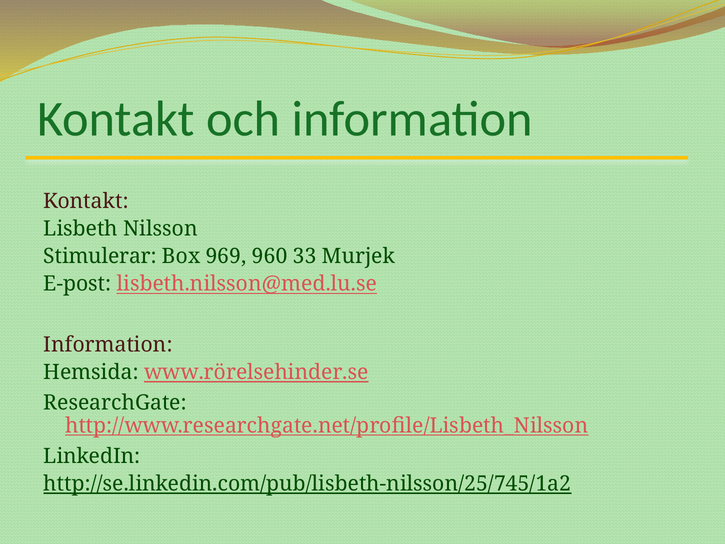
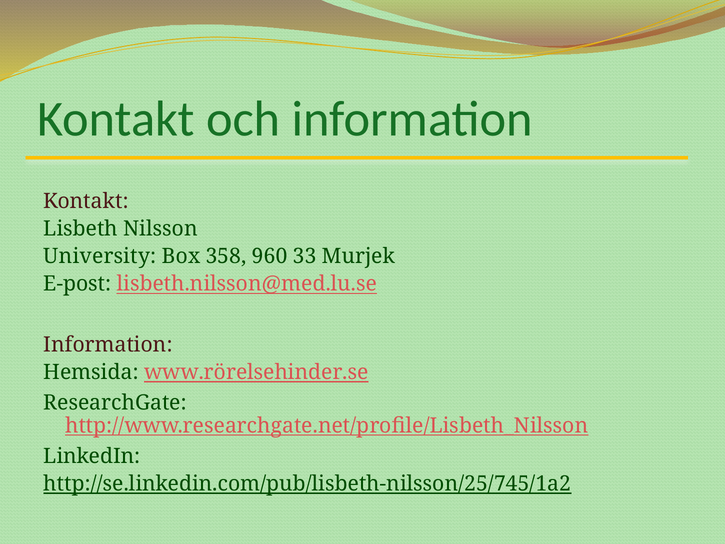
Stimulerar: Stimulerar -> University
969: 969 -> 358
